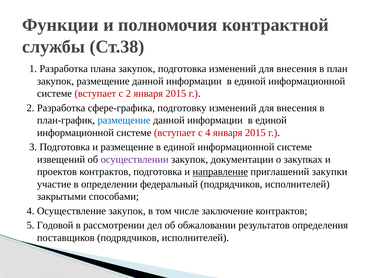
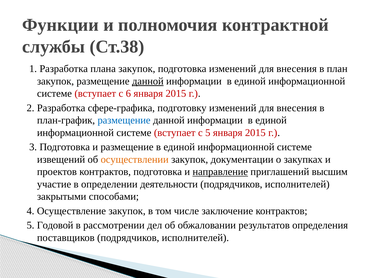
данной at (148, 81) underline: none -> present
с 2: 2 -> 6
с 4: 4 -> 5
осуществлении colour: purple -> orange
закупки: закупки -> высшим
федеральный: федеральный -> деятельности
